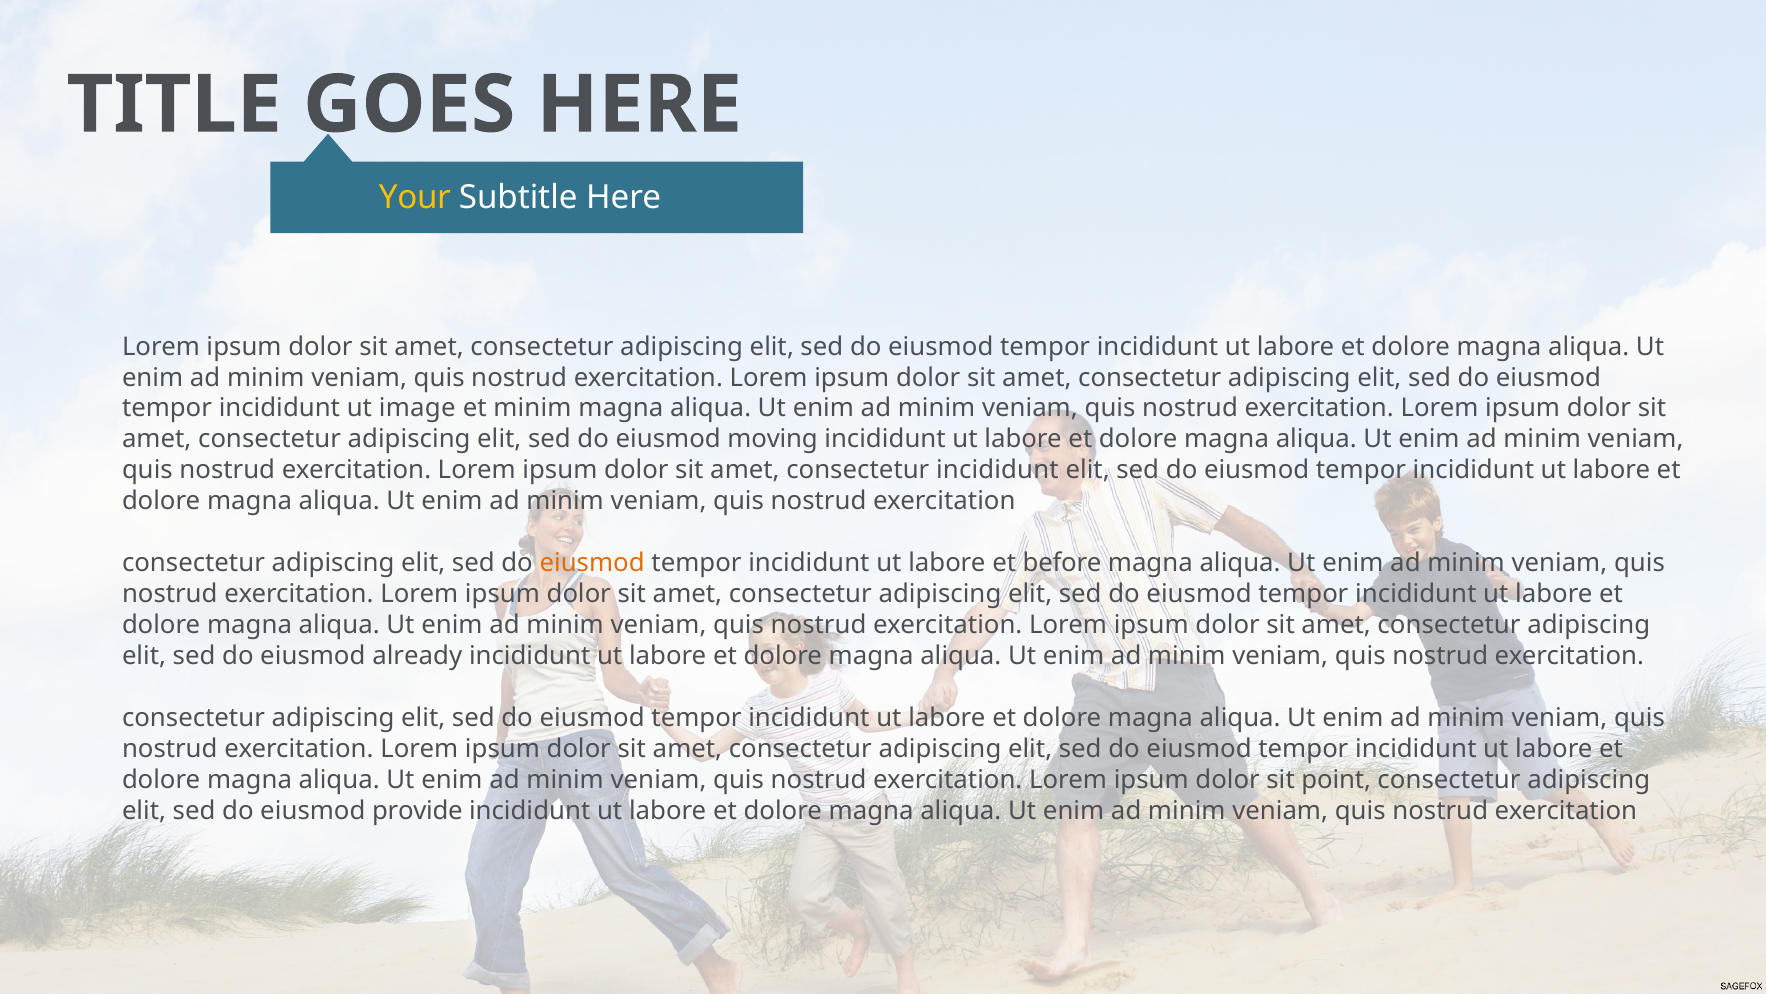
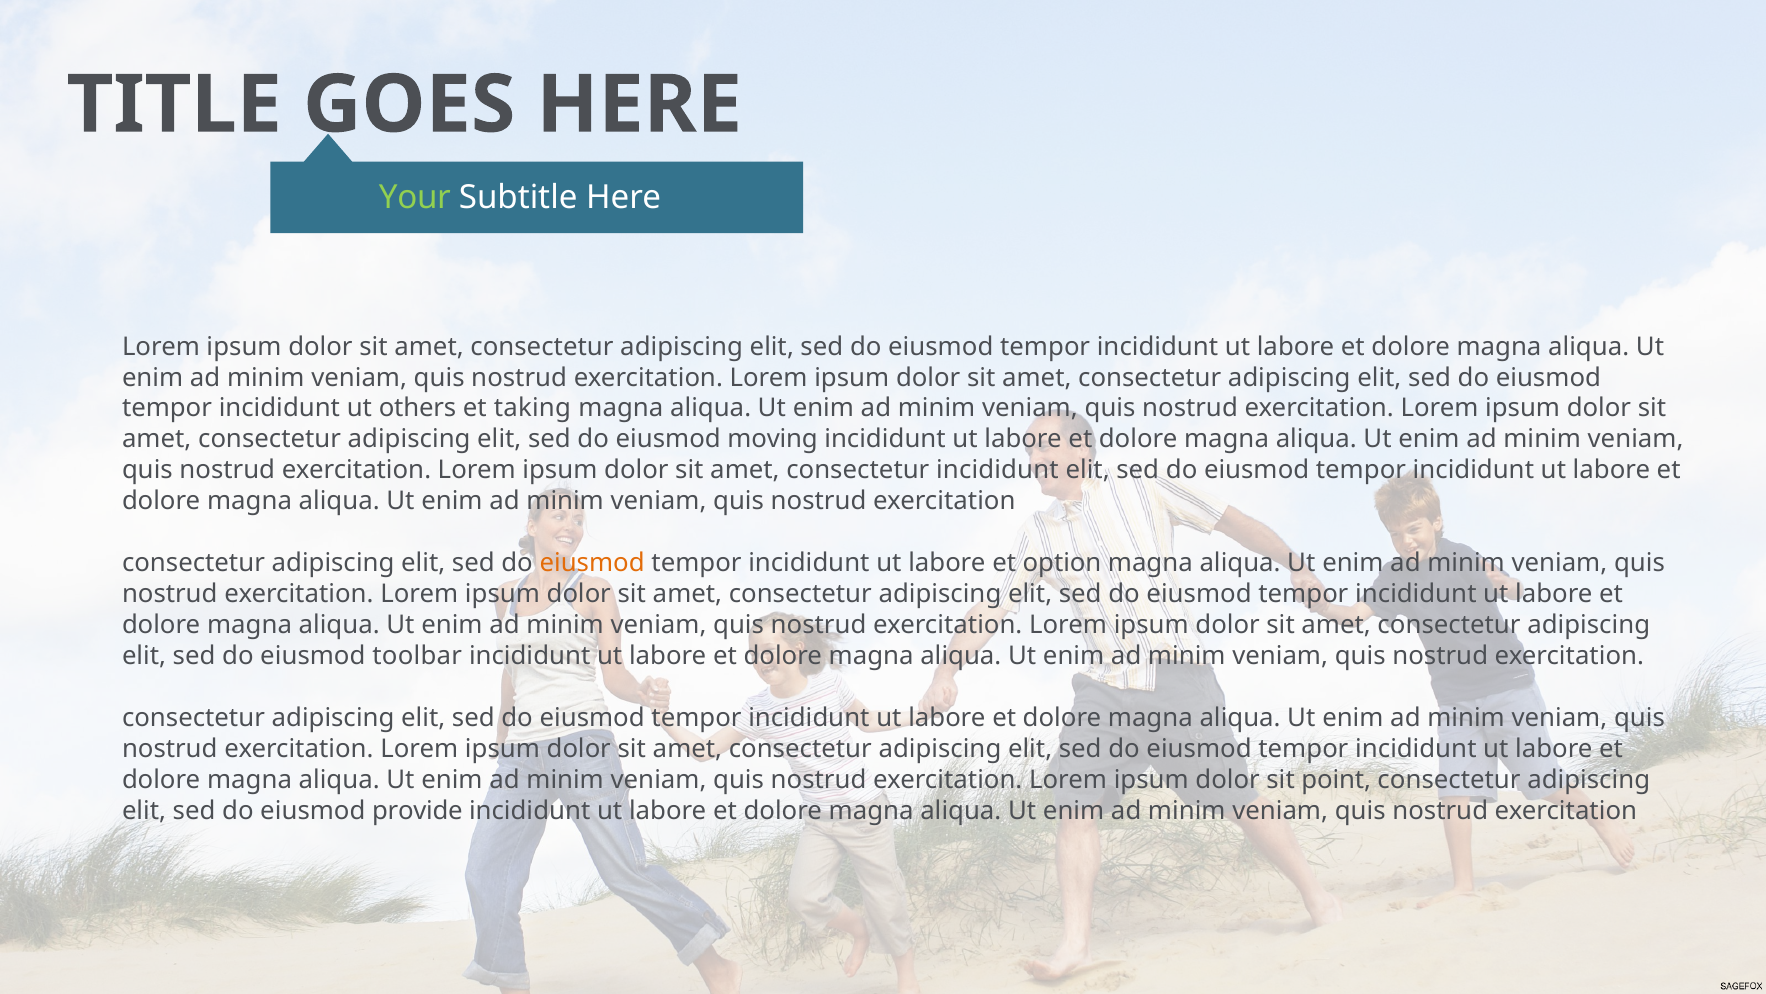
Your colour: yellow -> light green
image: image -> others
et minim: minim -> taking
before: before -> option
already: already -> toolbar
